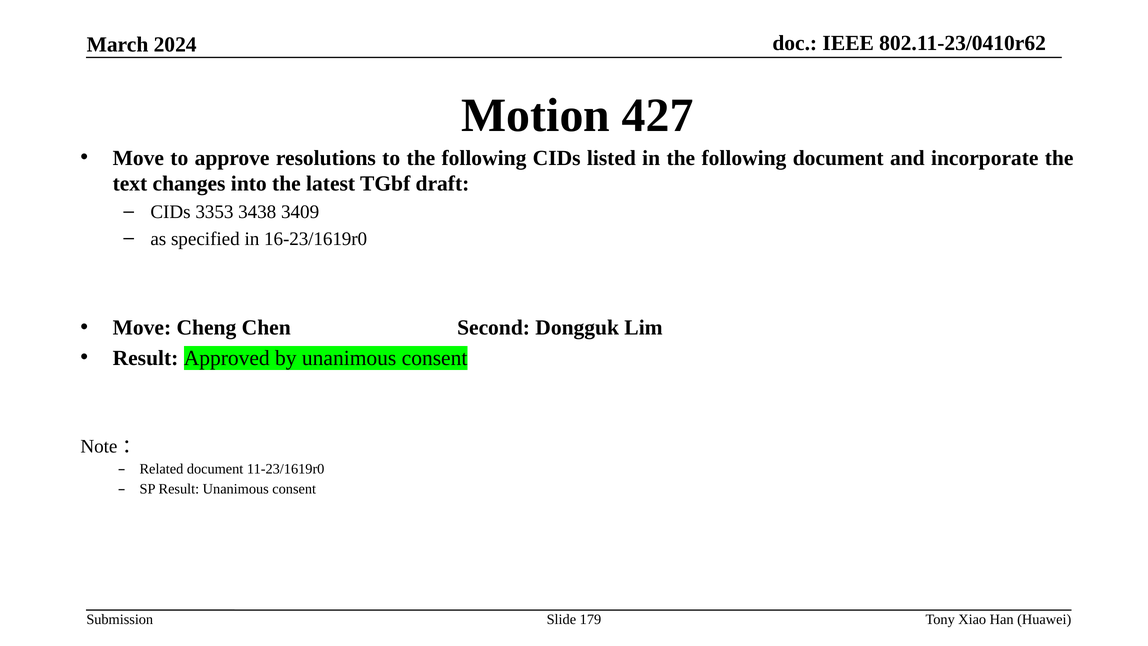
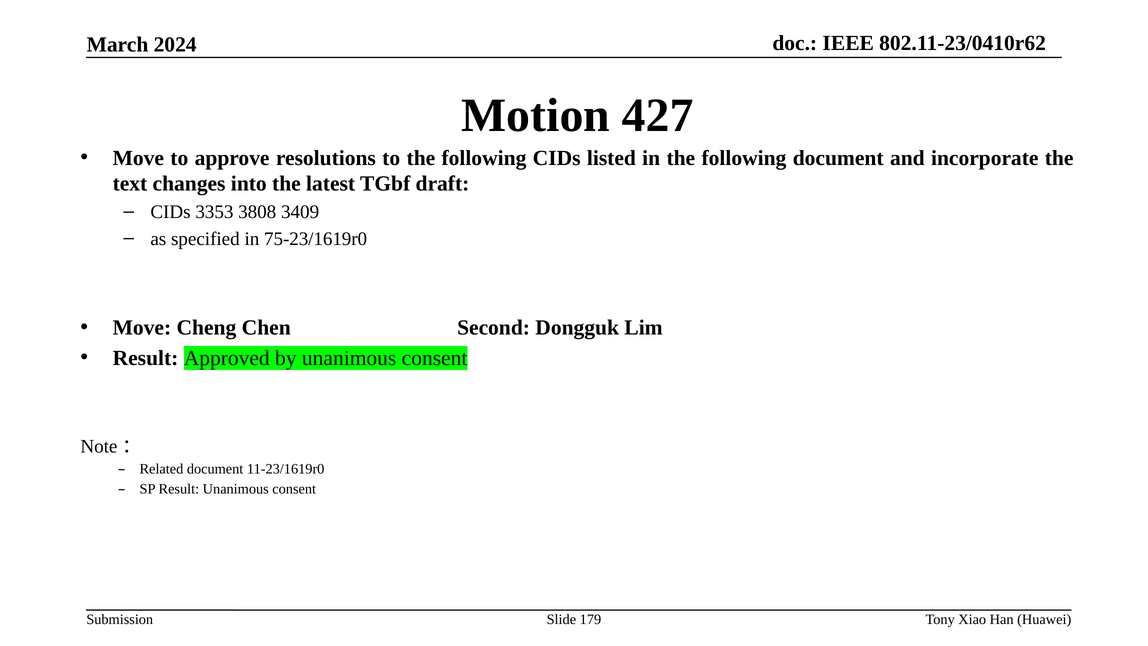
3438: 3438 -> 3808
16-23/1619r0: 16-23/1619r0 -> 75-23/1619r0
